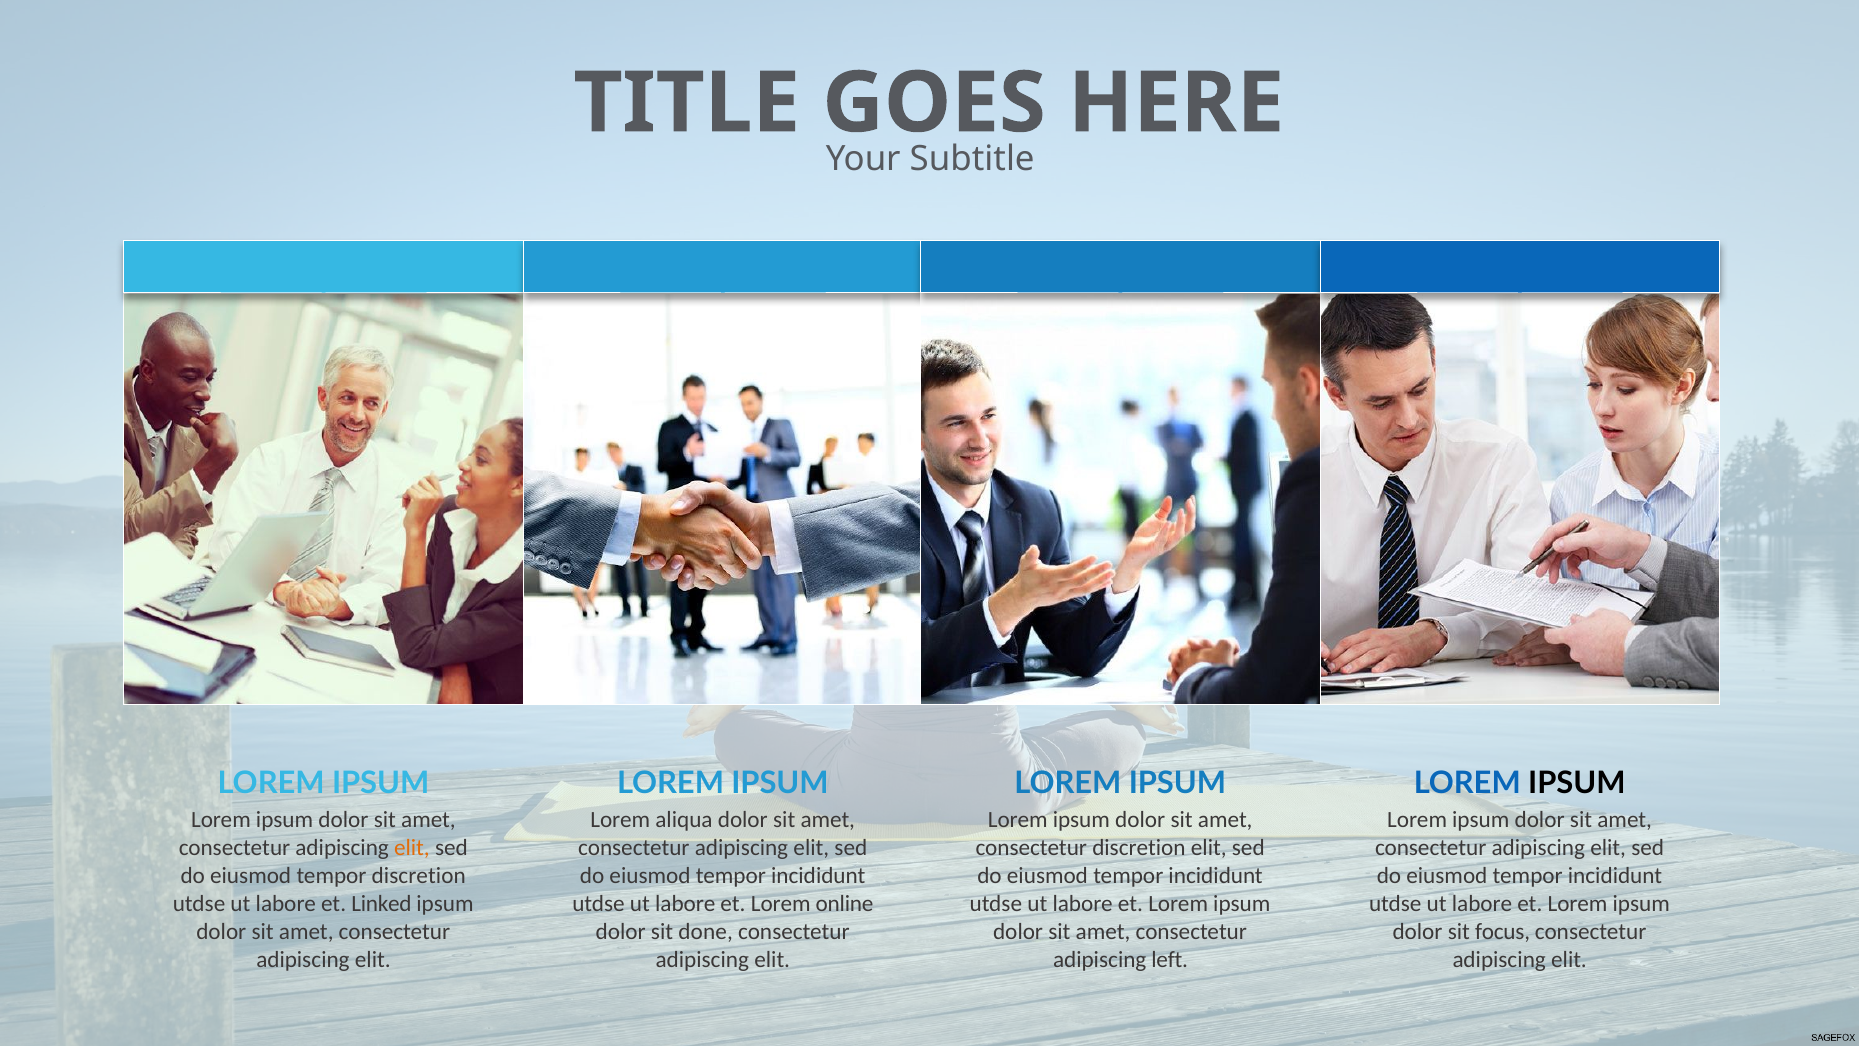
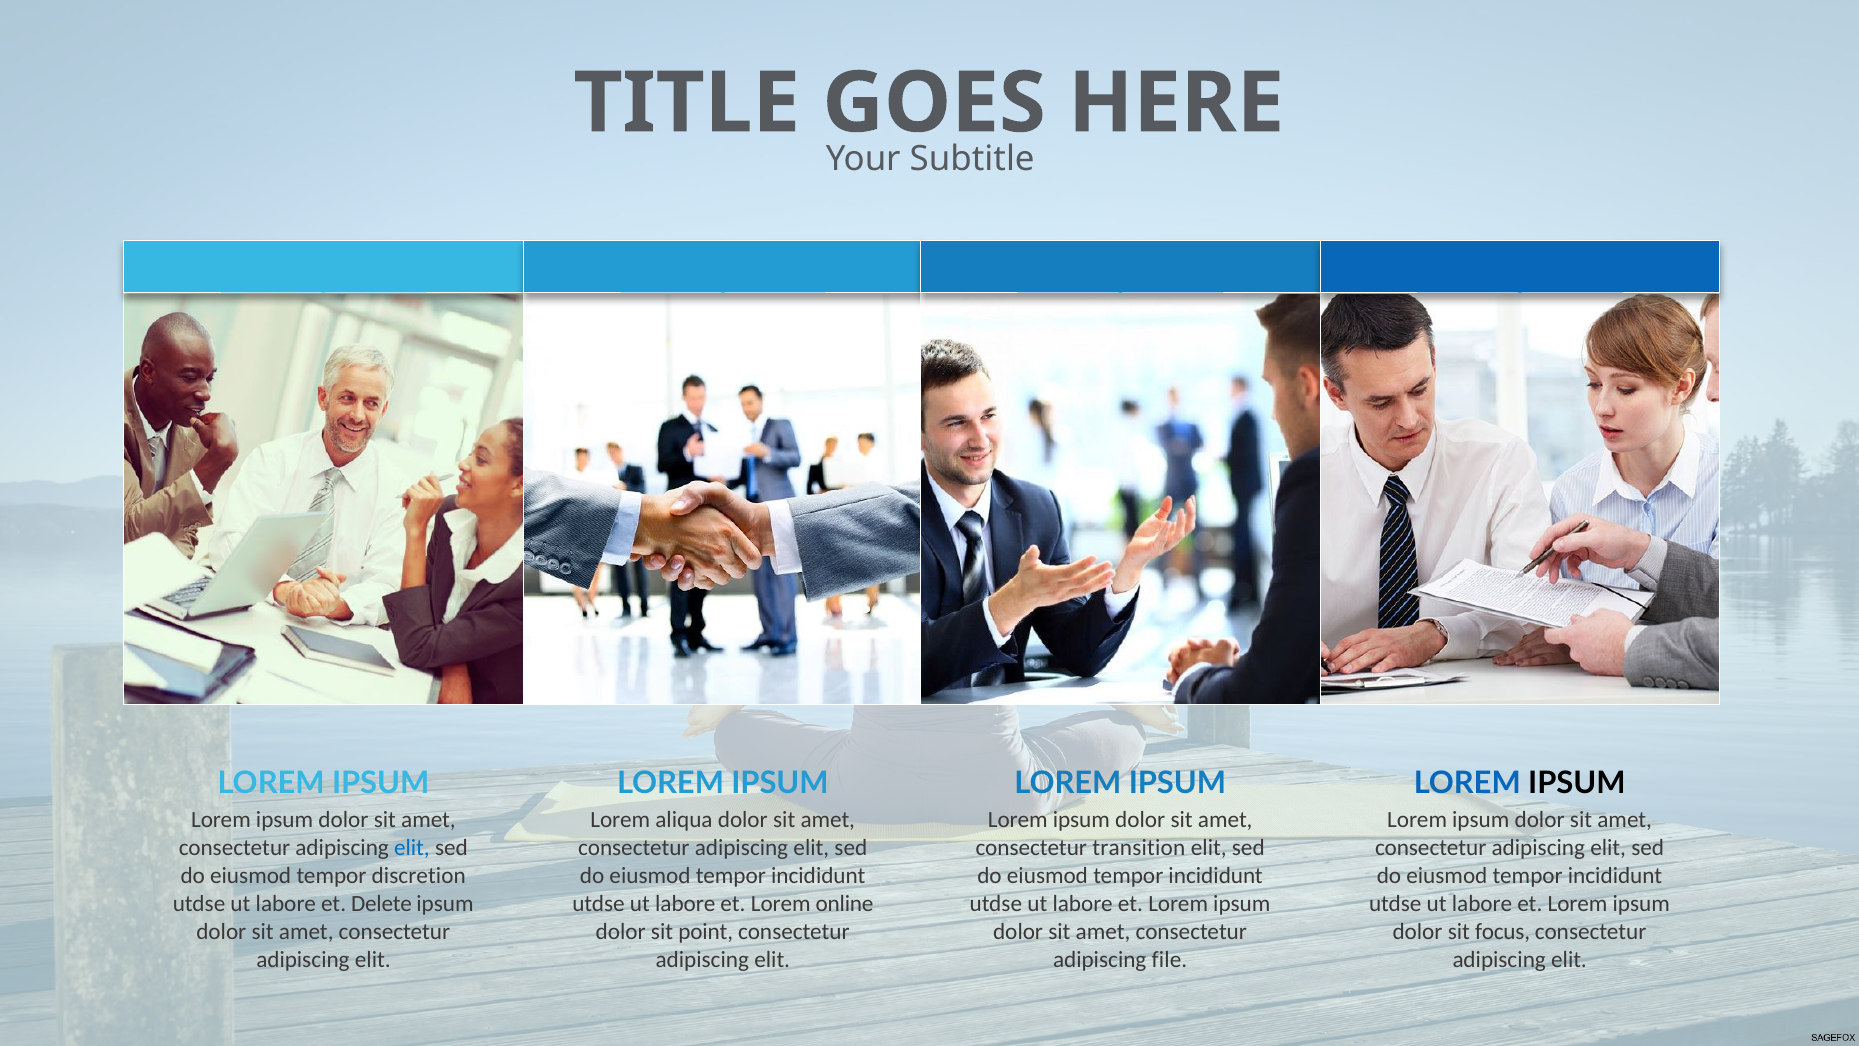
elit at (412, 848) colour: orange -> blue
consectetur discretion: discretion -> transition
Linked: Linked -> Delete
done: done -> point
left: left -> file
